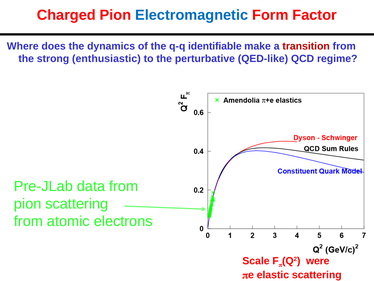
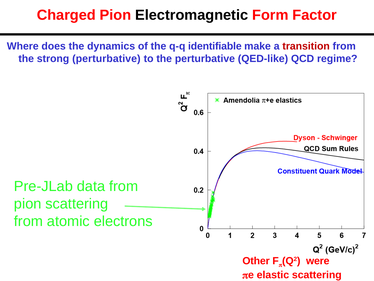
Electromagnetic colour: blue -> black
strong enthusiastic: enthusiastic -> perturbative
Scale: Scale -> Other
